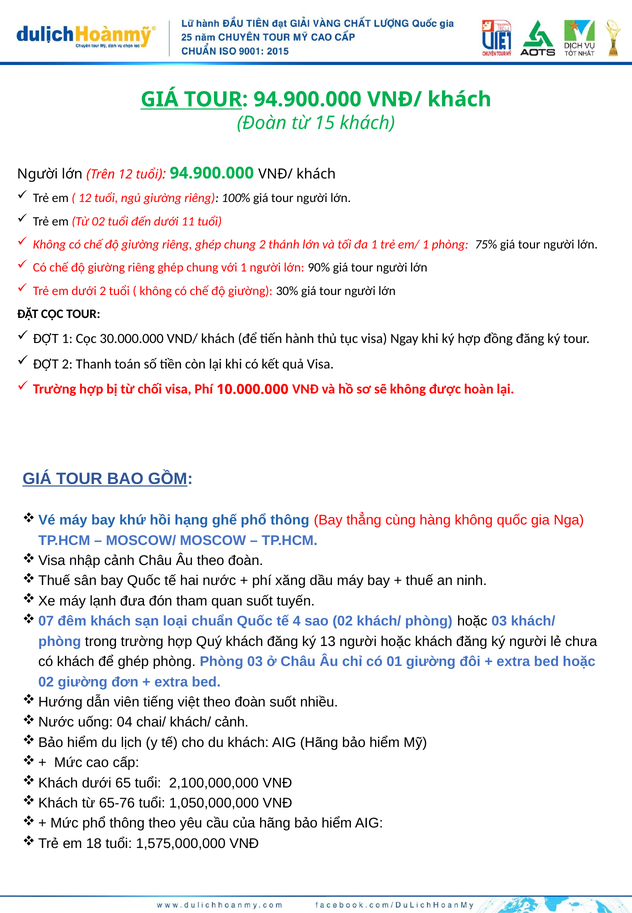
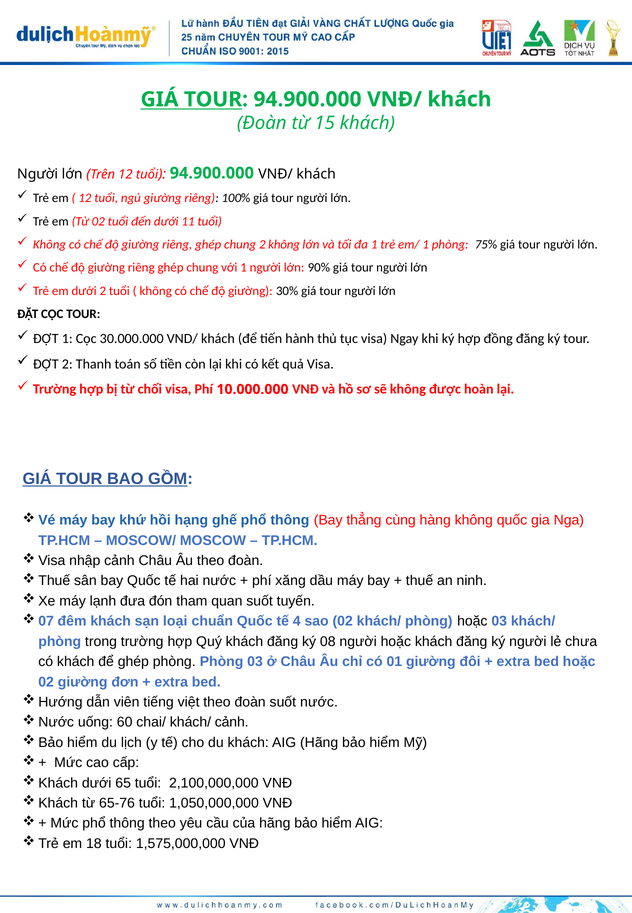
2 thánh: thánh -> không
13: 13 -> 08
suốt nhiều: nhiều -> nước
04: 04 -> 60
